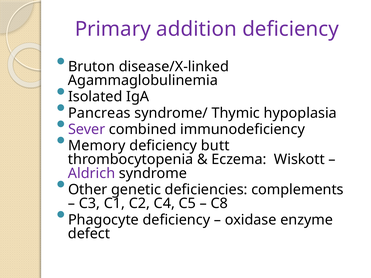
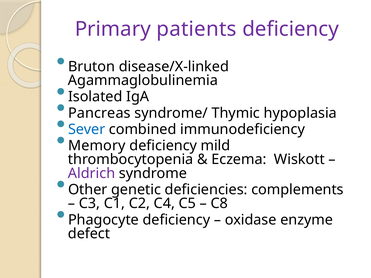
addition: addition -> patients
Sever colour: purple -> blue
butt: butt -> mild
